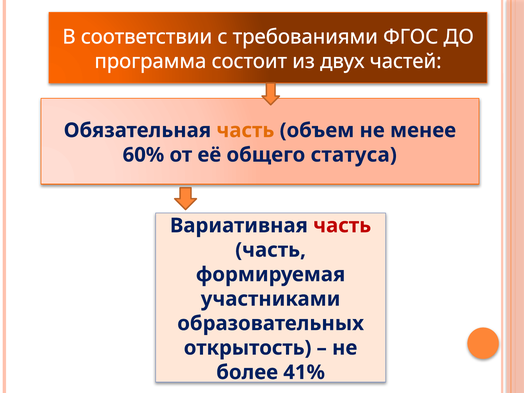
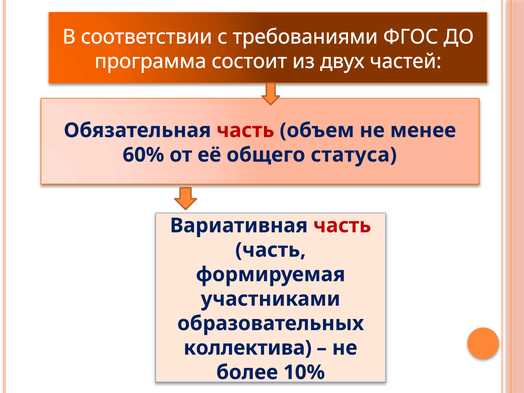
часть at (245, 130) colour: orange -> red
открытость: открытость -> коллектива
41%: 41% -> 10%
